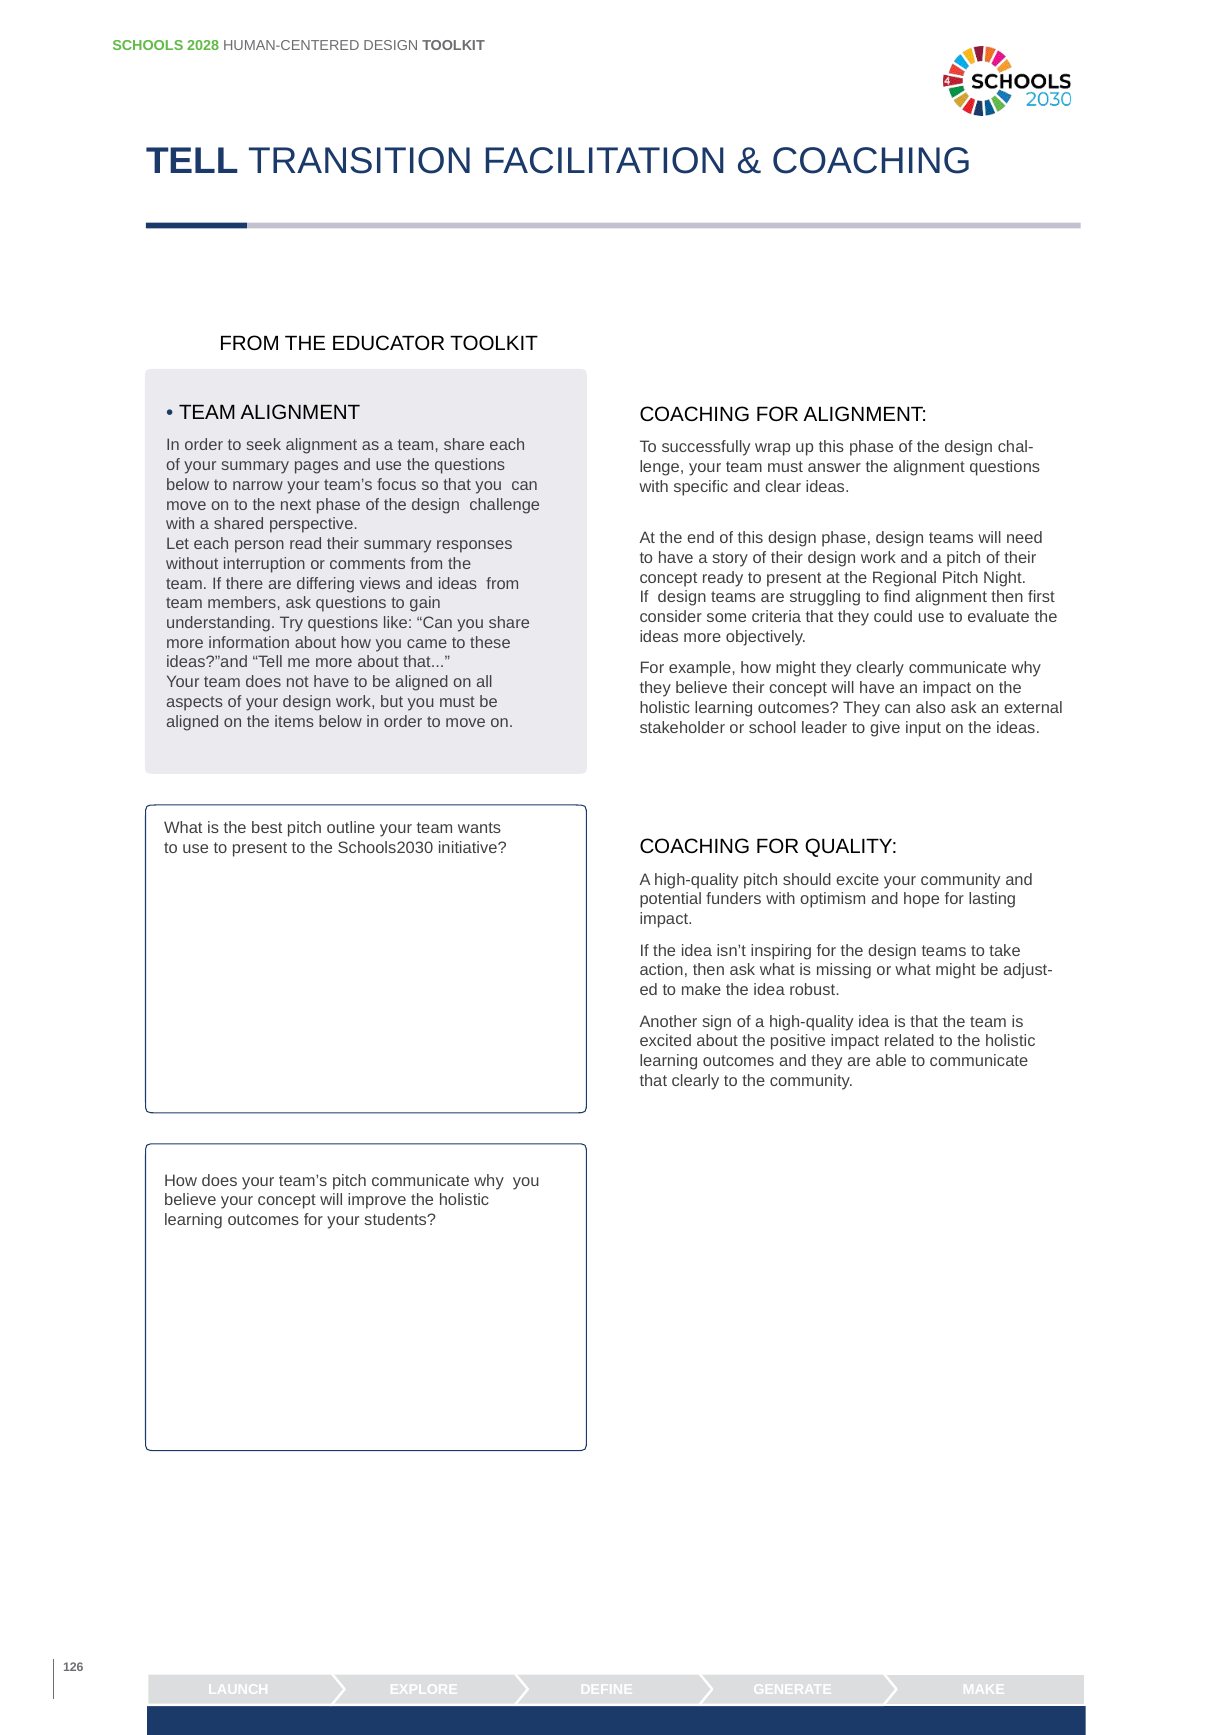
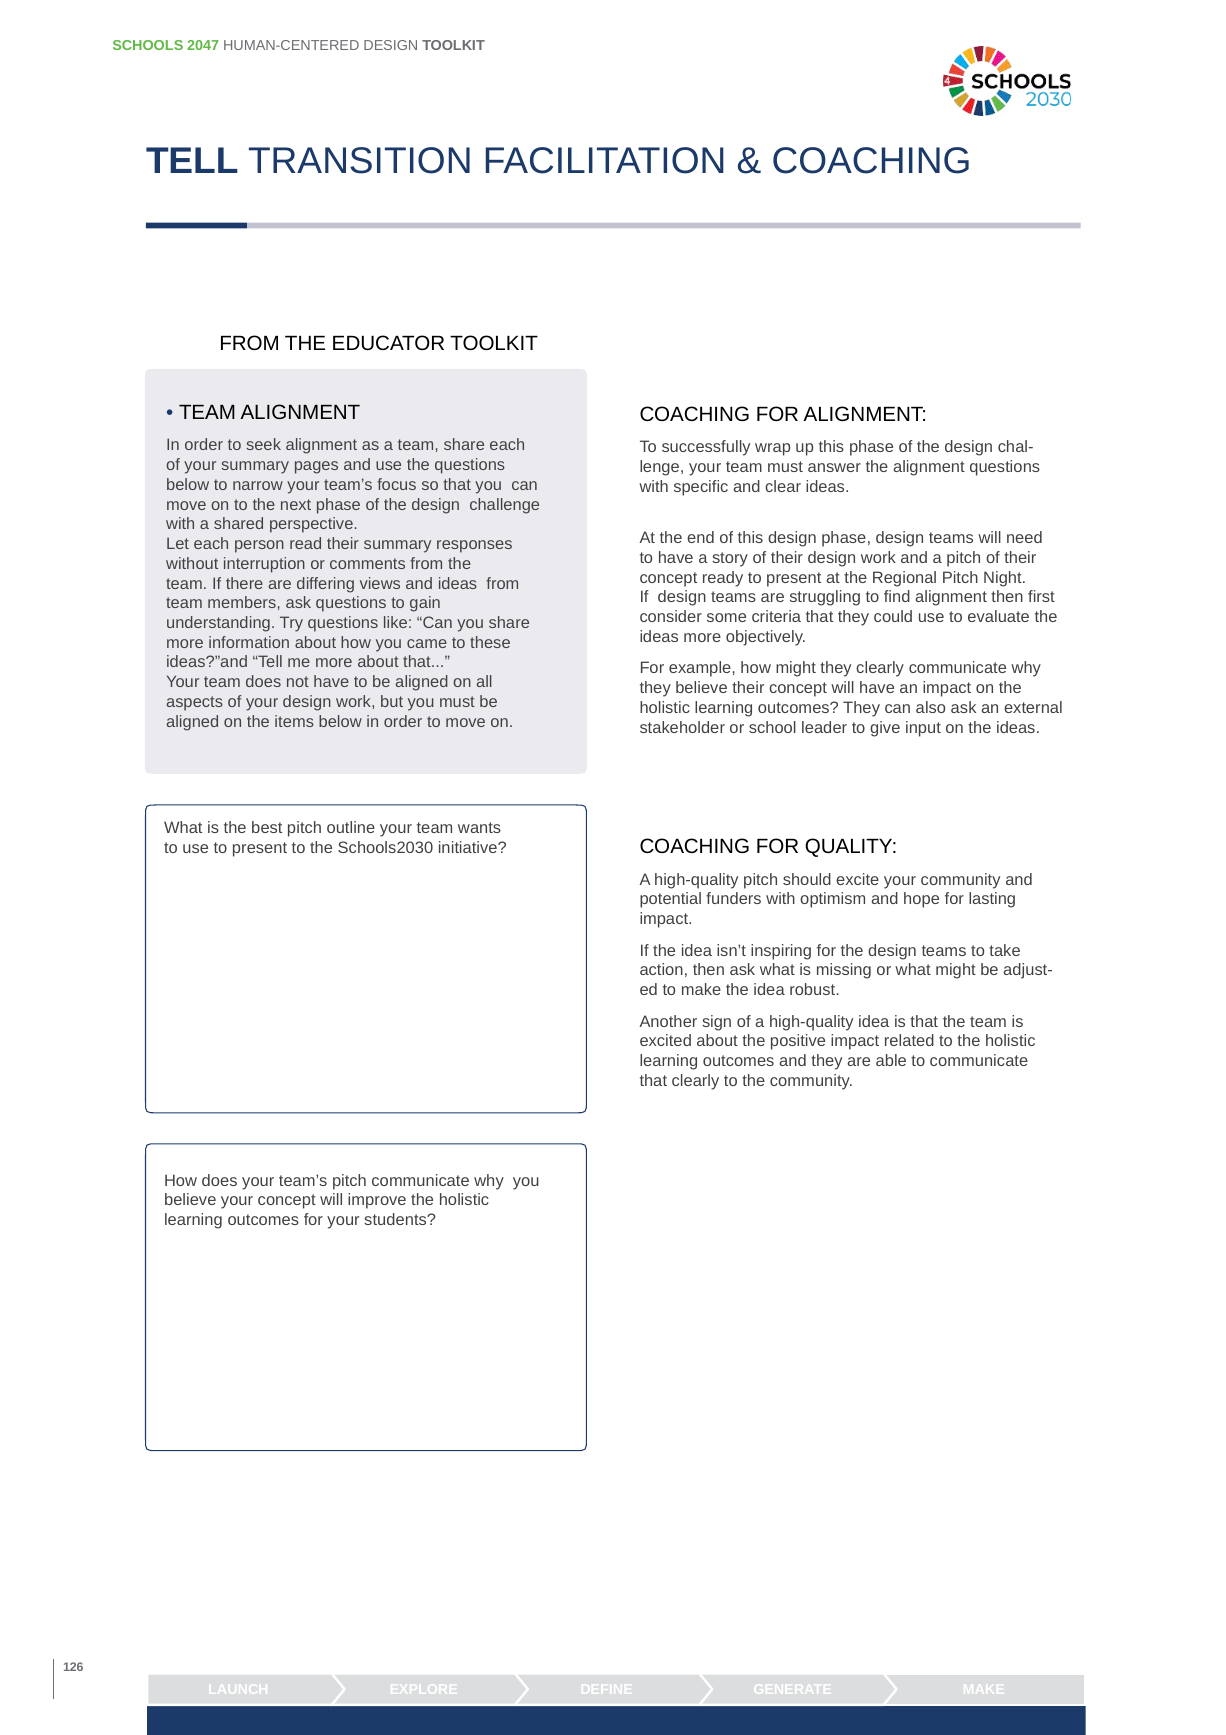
2028: 2028 -> 2047
